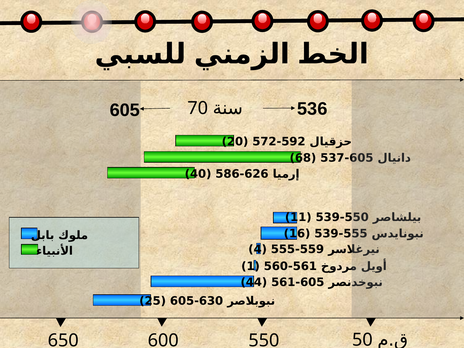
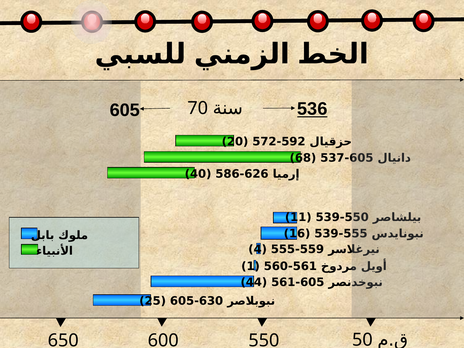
536 underline: none -> present
